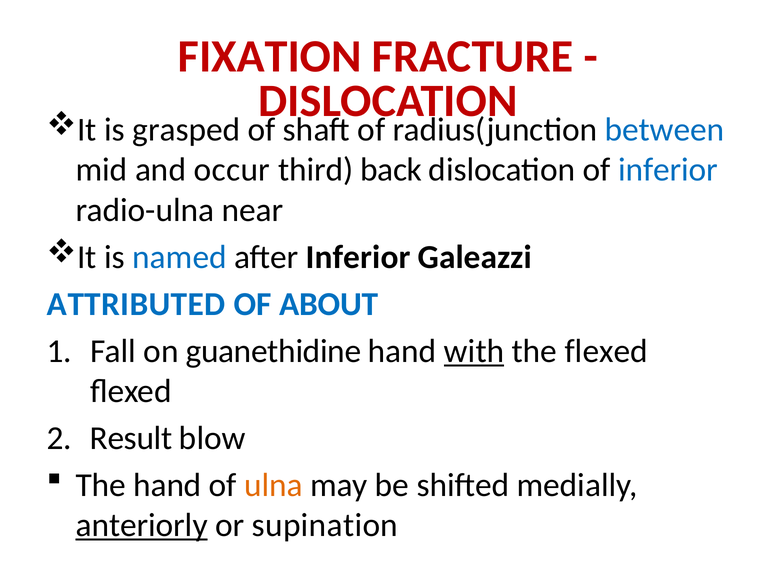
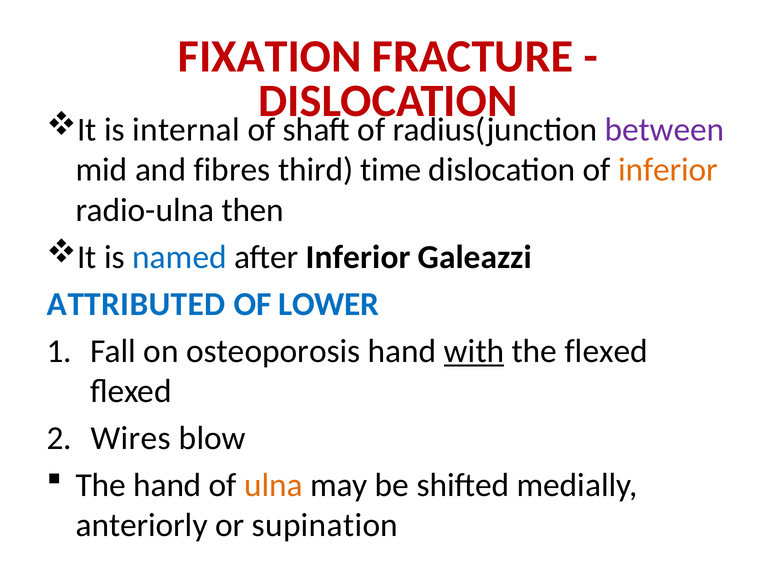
grasped: grasped -> internal
between colour: blue -> purple
occur: occur -> fibres
back: back -> time
inferior at (668, 170) colour: blue -> orange
near: near -> then
ABOUT: ABOUT -> LOWER
guanethidine: guanethidine -> osteoporosis
Result: Result -> Wires
anteriorly underline: present -> none
